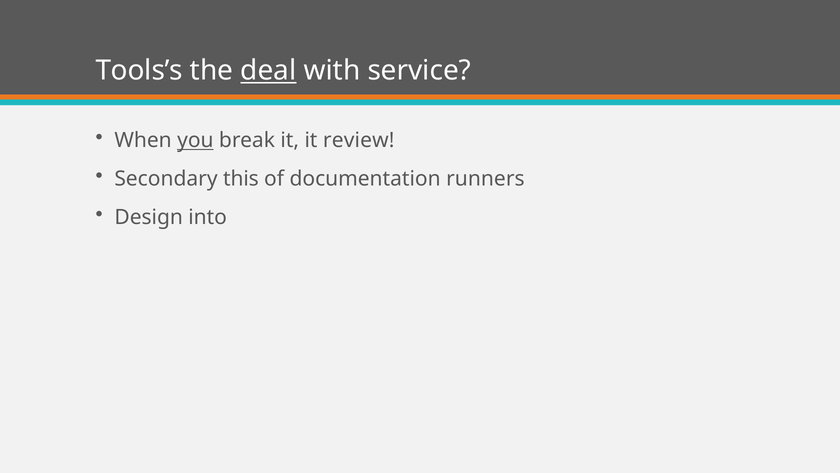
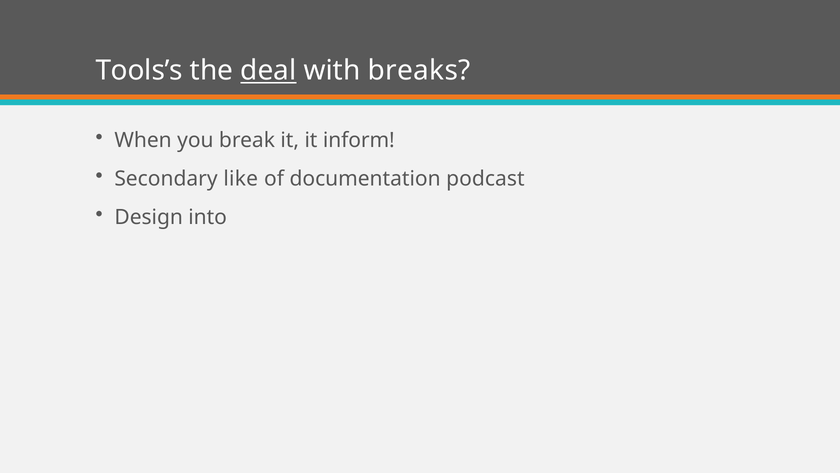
service: service -> breaks
you underline: present -> none
review: review -> inform
this: this -> like
runners: runners -> podcast
